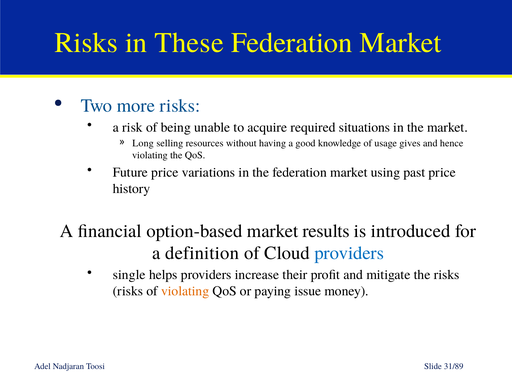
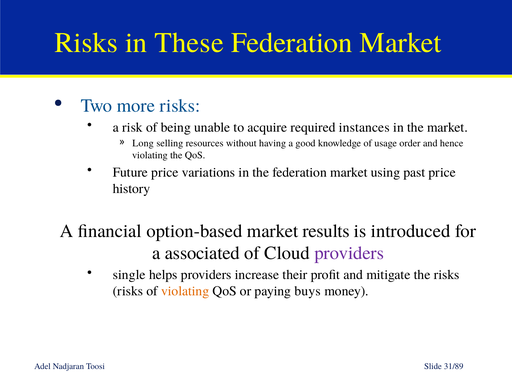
situations: situations -> instances
gives: gives -> order
definition: definition -> associated
providers at (349, 253) colour: blue -> purple
issue: issue -> buys
